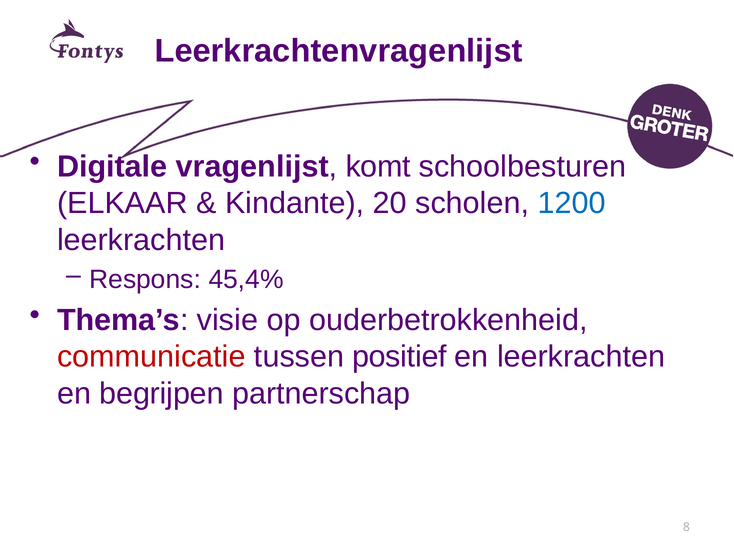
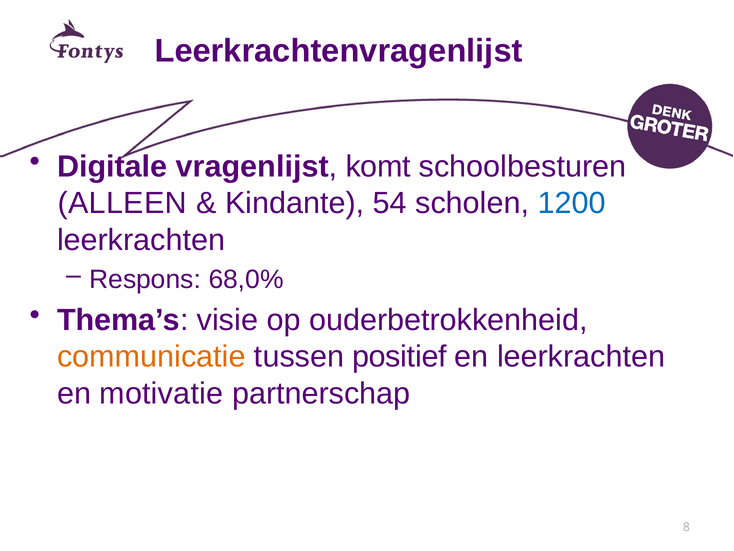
ELKAAR: ELKAAR -> ALLEEN
20: 20 -> 54
45,4%: 45,4% -> 68,0%
communicatie colour: red -> orange
begrijpen: begrijpen -> motivatie
